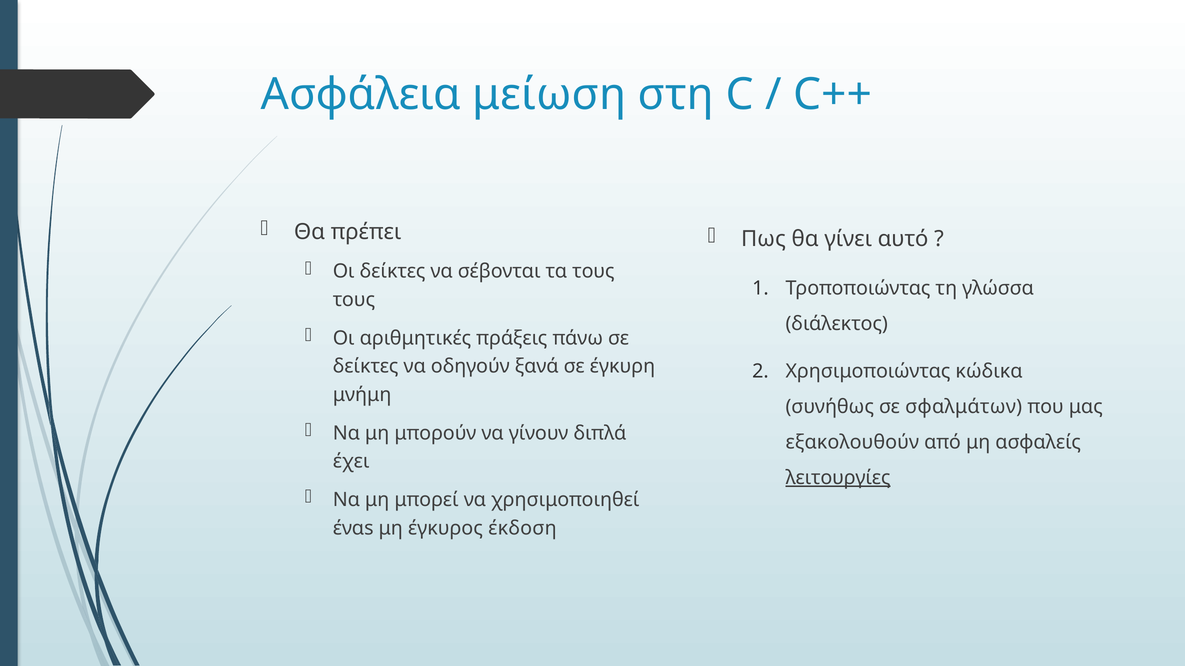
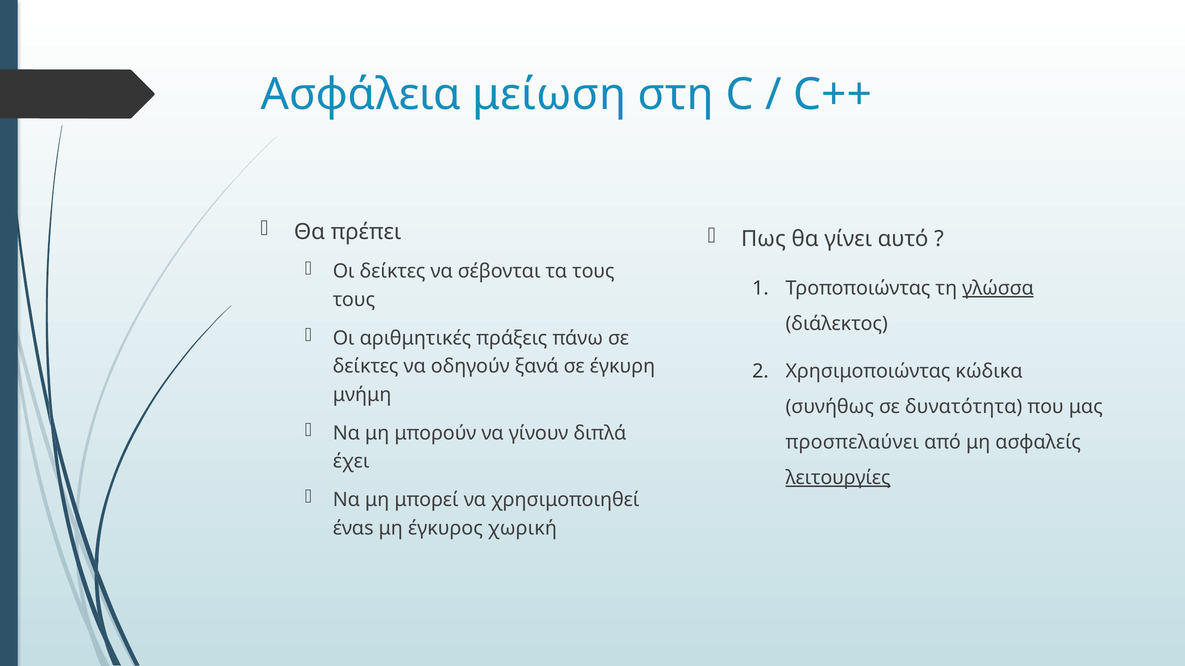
γλώσσα underline: none -> present
σφαλμάτων: σφαλμάτων -> δυνατότητα
εξακολουθούν: εξακολουθούν -> προσπελαύνει
έκδοση: έκδοση -> χωρική
